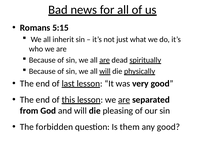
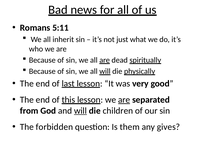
5:15: 5:15 -> 5:11
will at (80, 111) underline: none -> present
pleasing: pleasing -> children
any good: good -> gives
